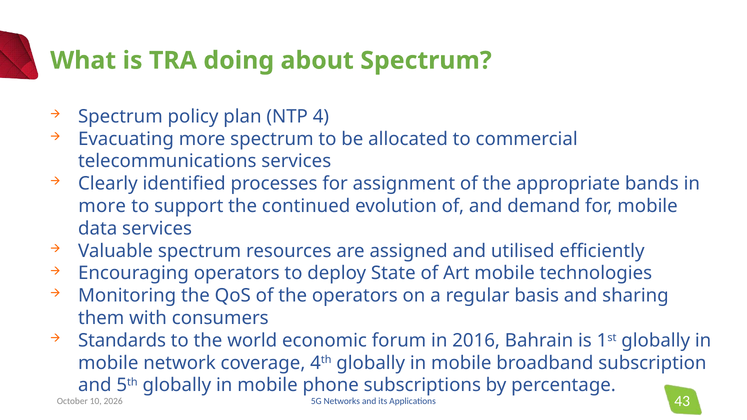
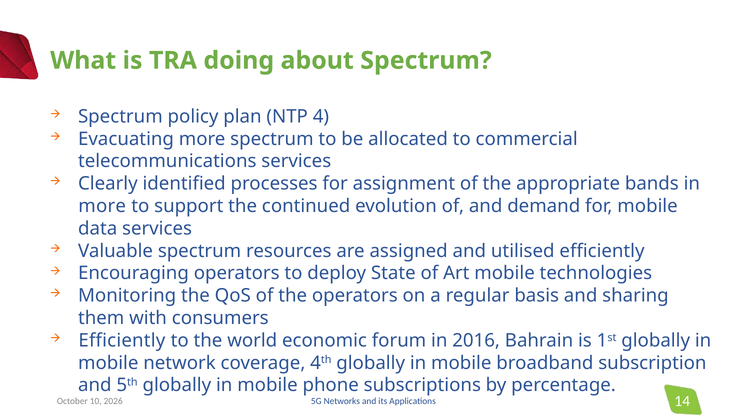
Standards at (122, 341): Standards -> Efficiently
43: 43 -> 14
